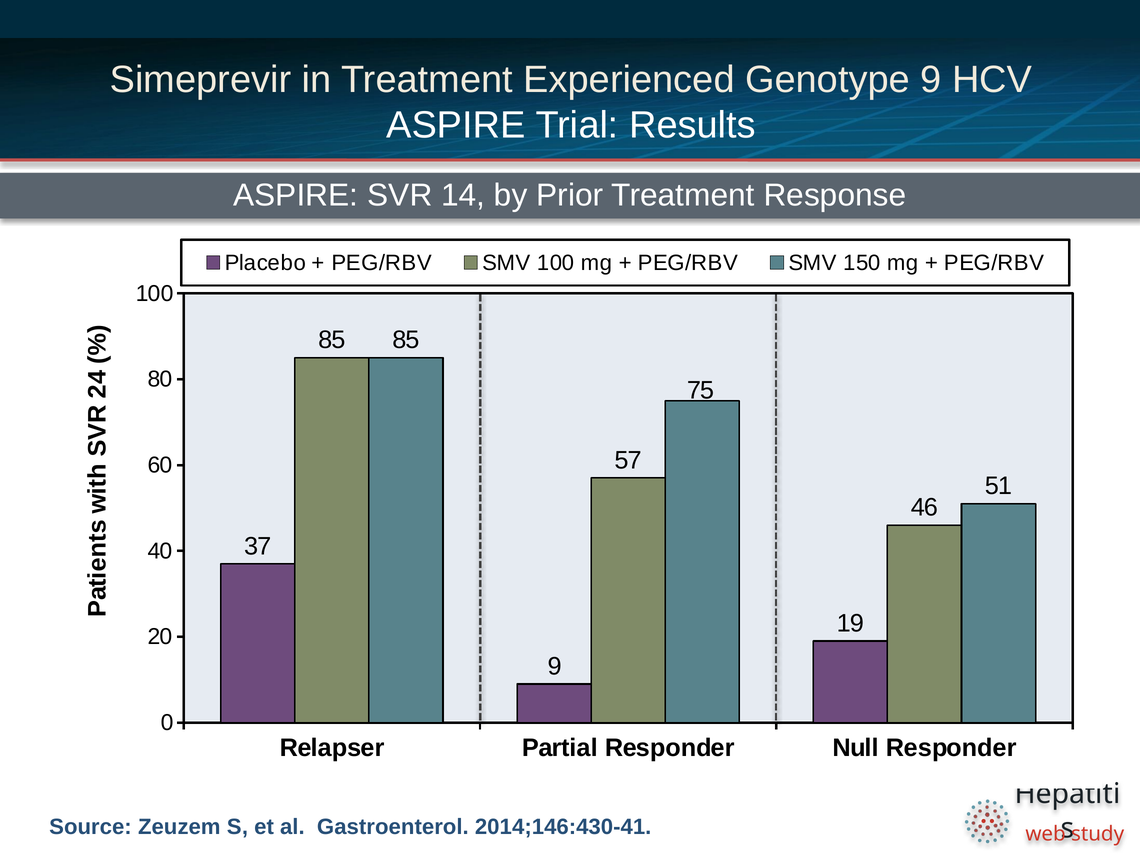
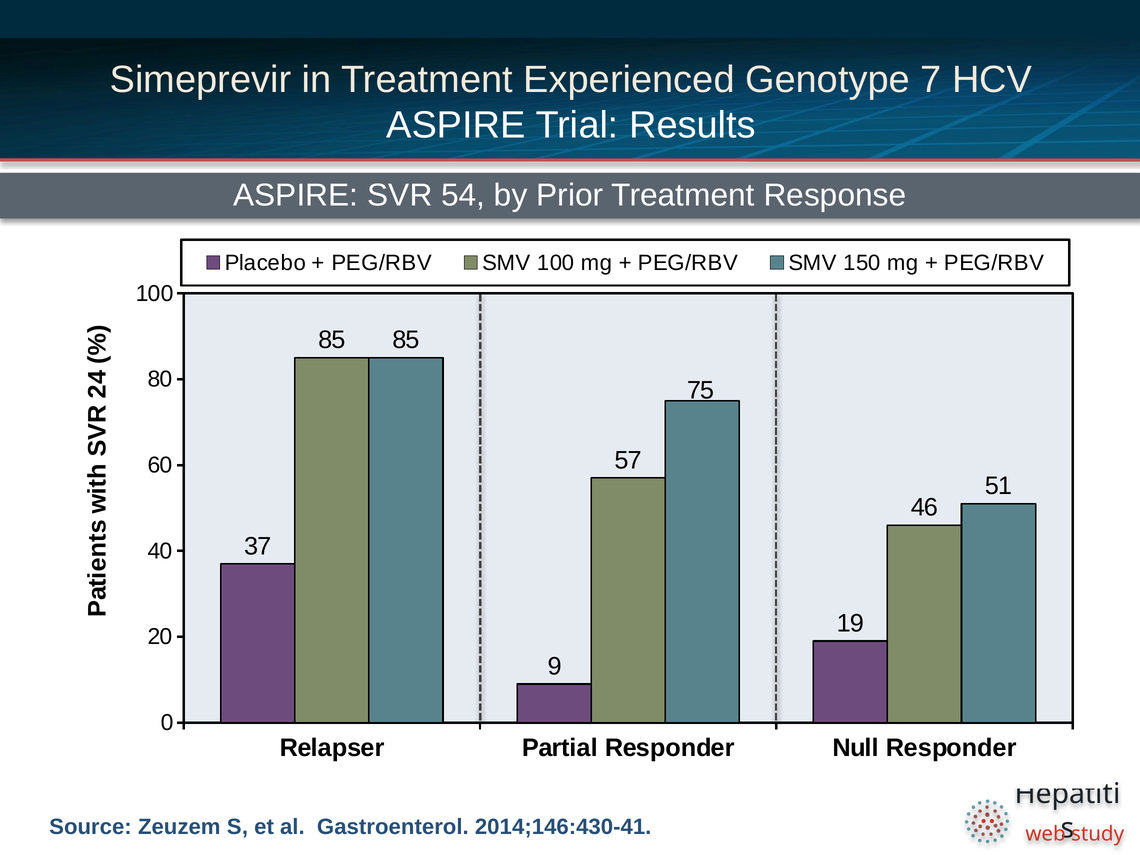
Genotype 9: 9 -> 7
14: 14 -> 54
